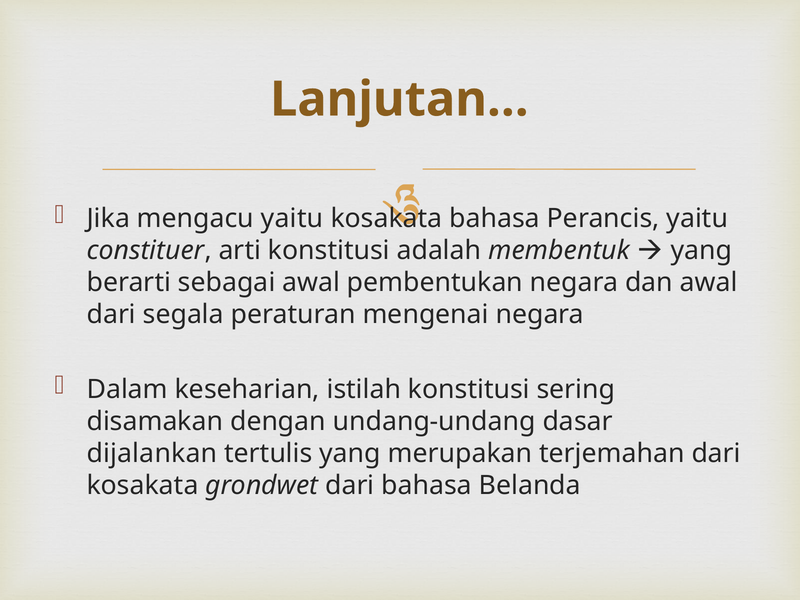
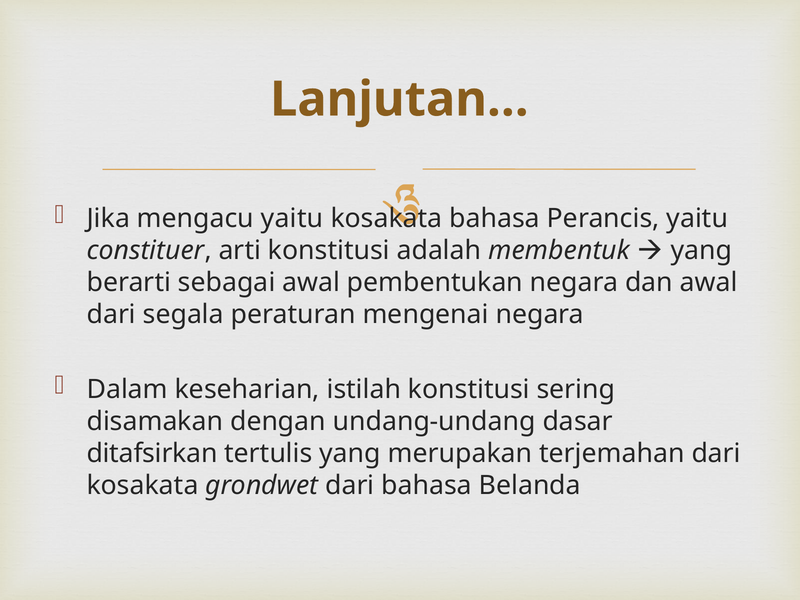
dijalankan: dijalankan -> ditafsirkan
